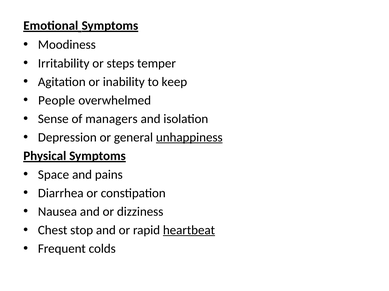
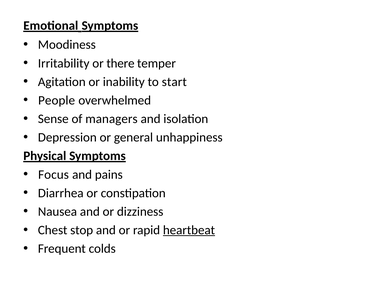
steps: steps -> there
keep: keep -> start
unhappiness underline: present -> none
Space: Space -> Focus
